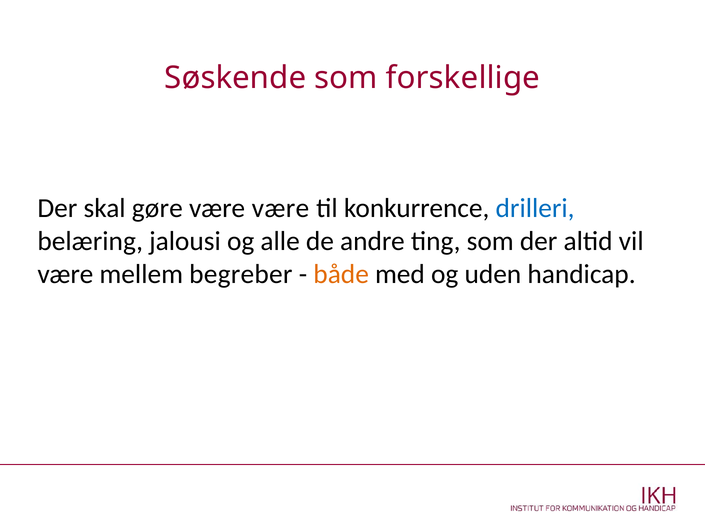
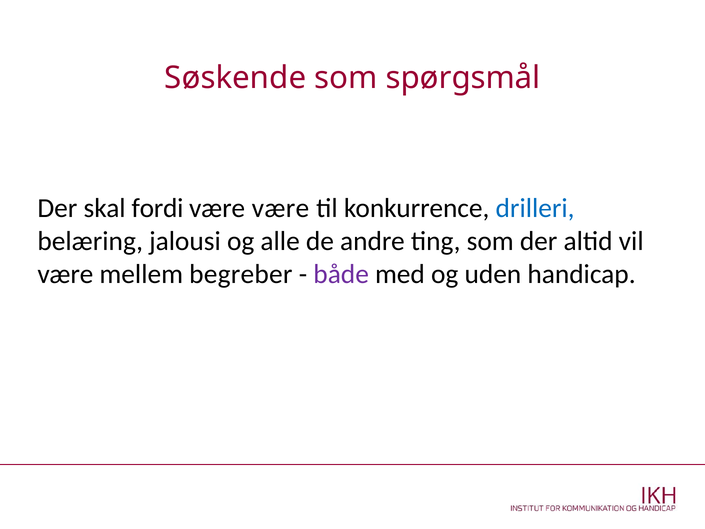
forskellige: forskellige -> spørgsmål
gøre: gøre -> fordi
både colour: orange -> purple
